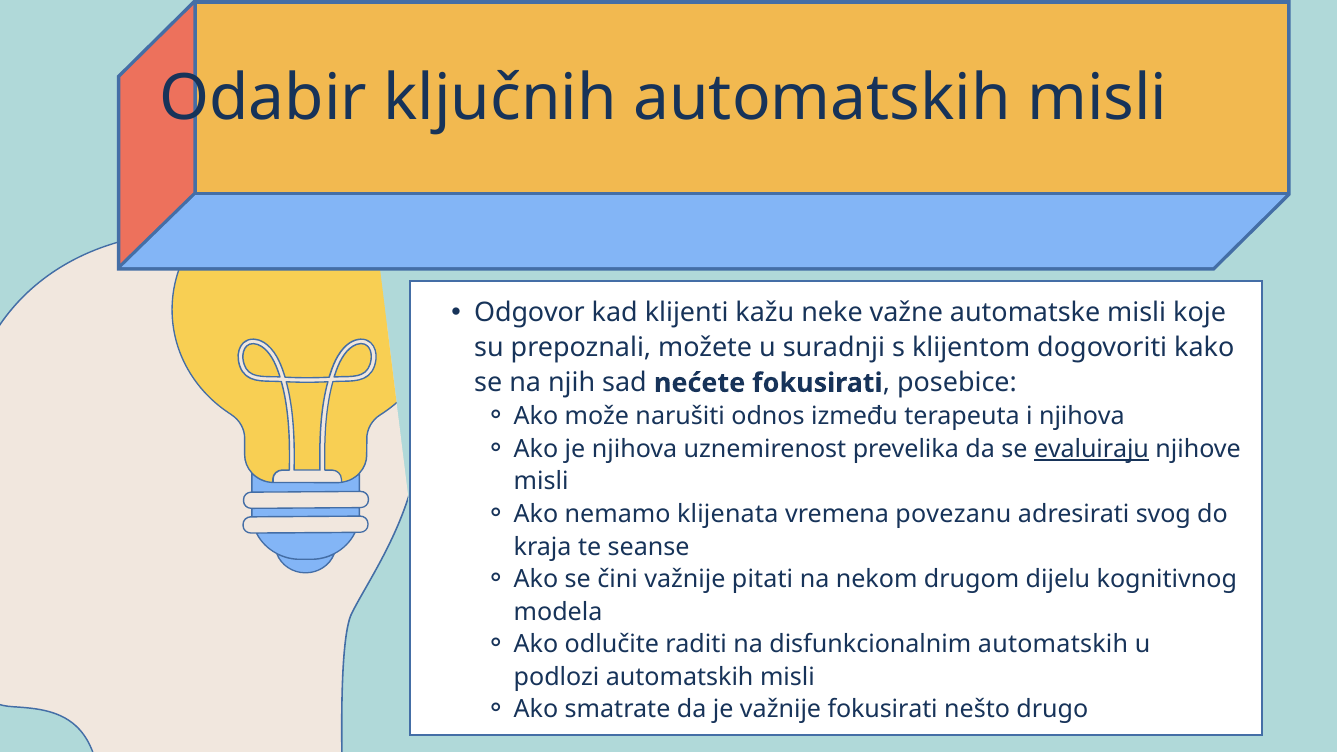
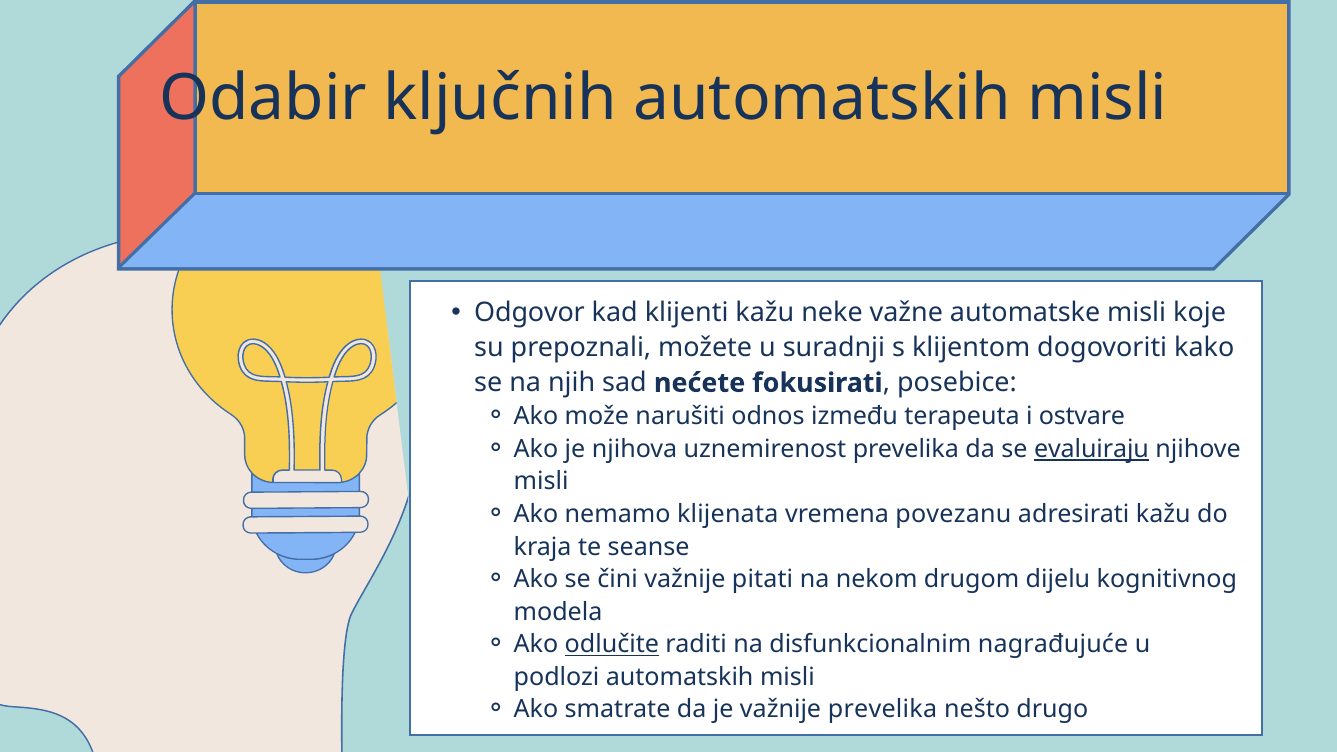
i njihova: njihova -> ostvare
adresirati svog: svog -> kažu
odlučite underline: none -> present
disfunkcionalnim automatskih: automatskih -> nagrađujuće
važnije fokusirati: fokusirati -> prevelika
